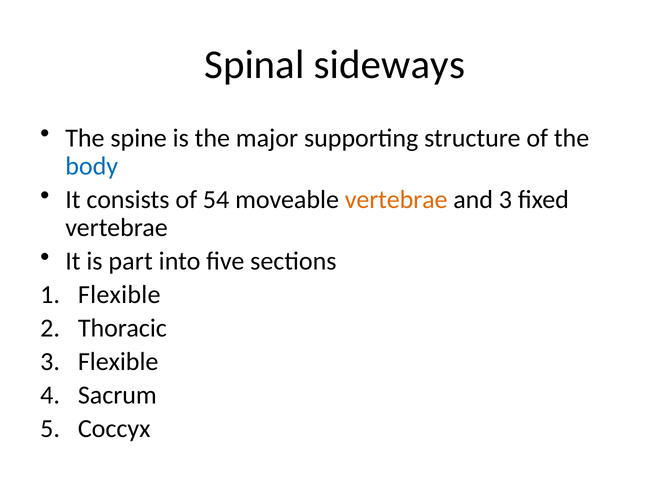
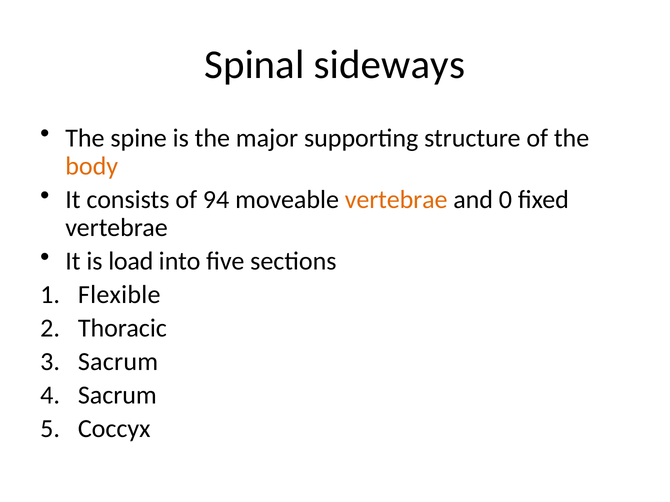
body colour: blue -> orange
54: 54 -> 94
and 3: 3 -> 0
part: part -> load
Flexible at (118, 362): Flexible -> Sacrum
